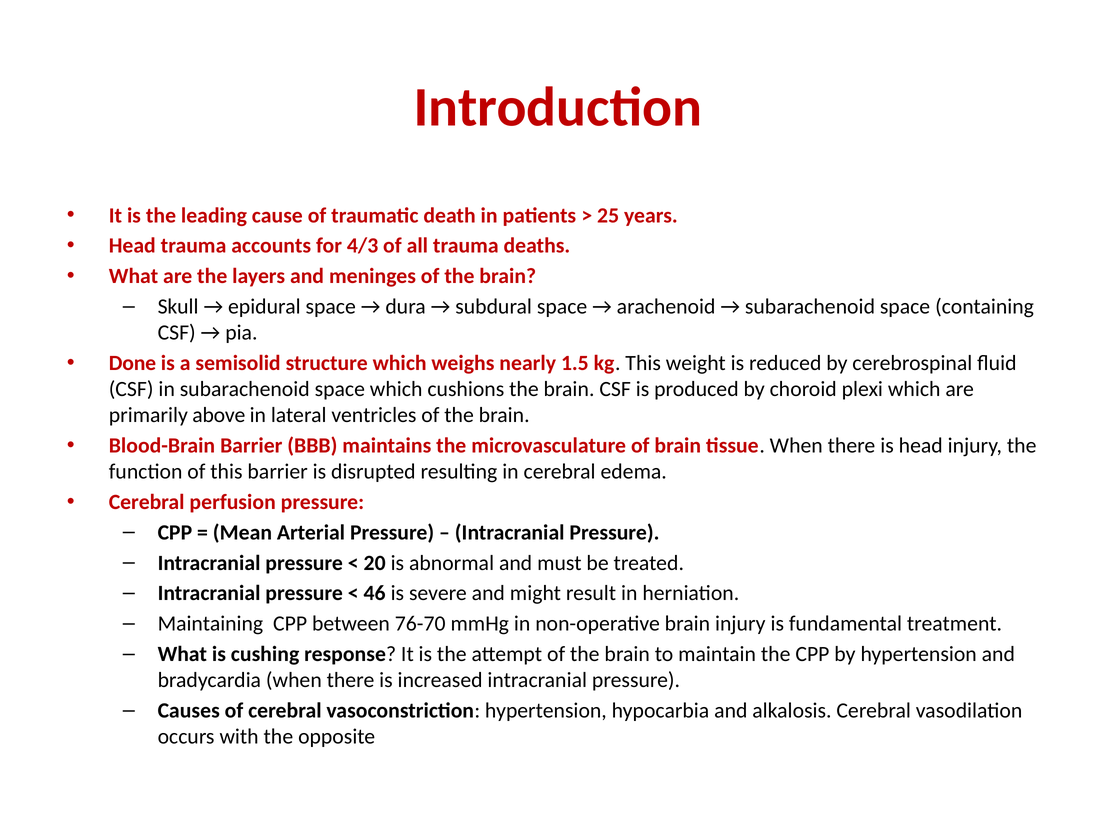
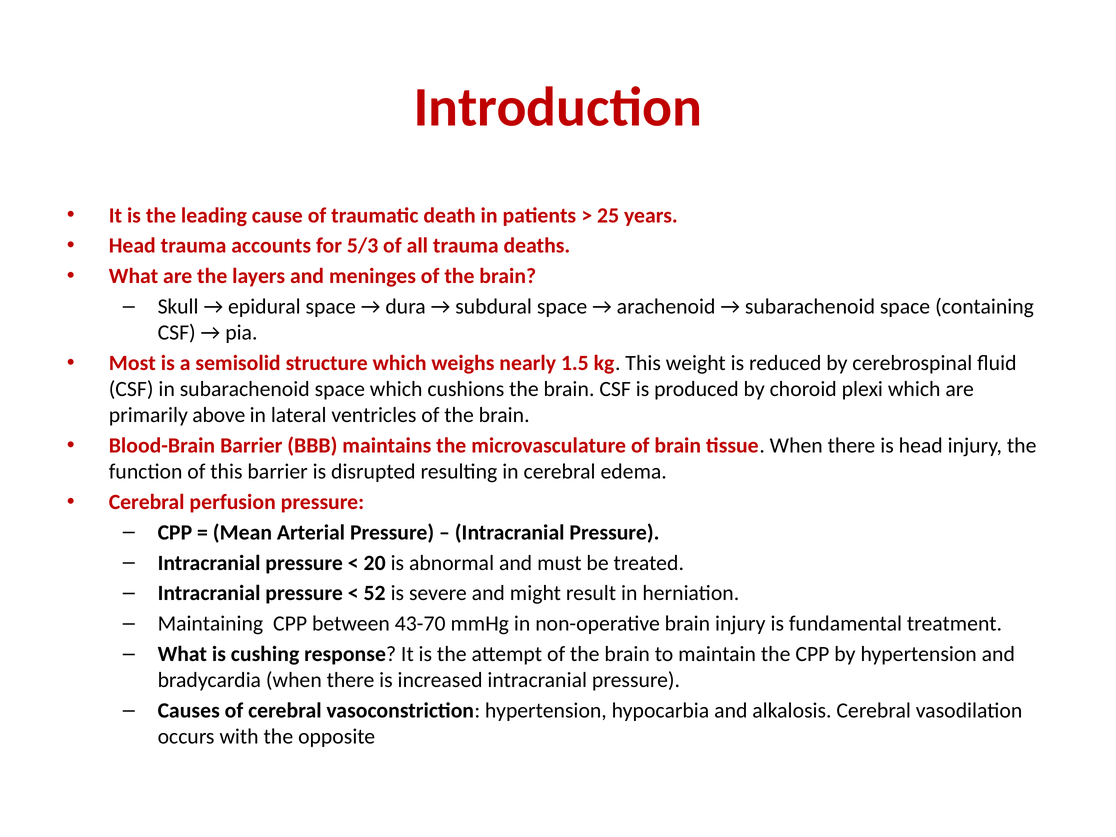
4/3: 4/3 -> 5/3
Done: Done -> Most
46: 46 -> 52
76-70: 76-70 -> 43-70
